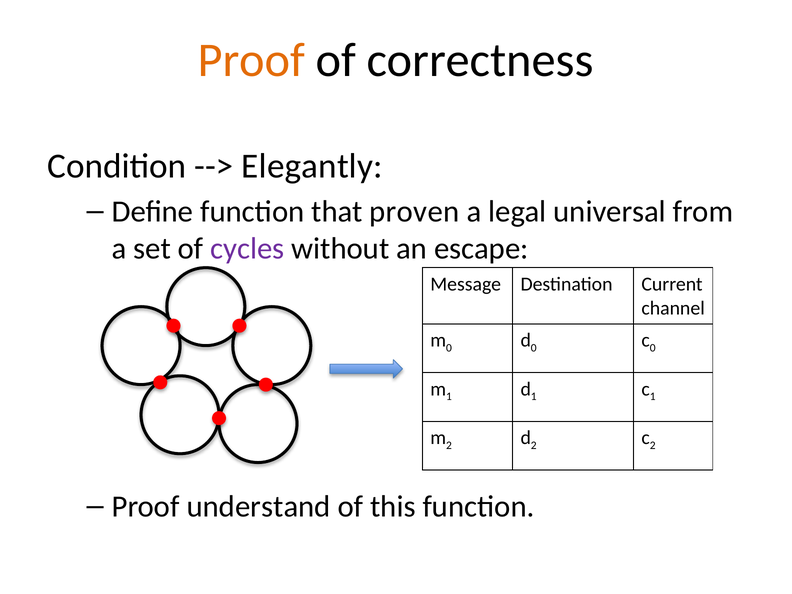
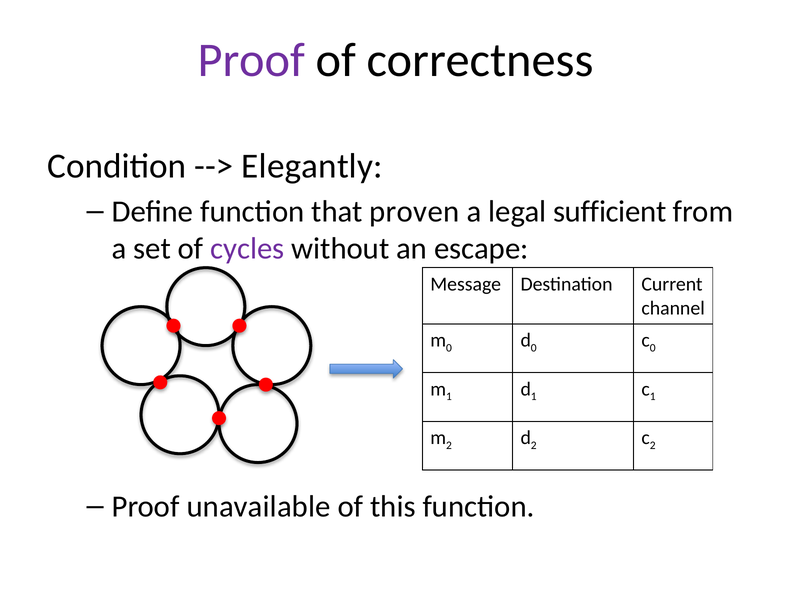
Proof at (251, 60) colour: orange -> purple
universal: universal -> sufficient
understand: understand -> unavailable
